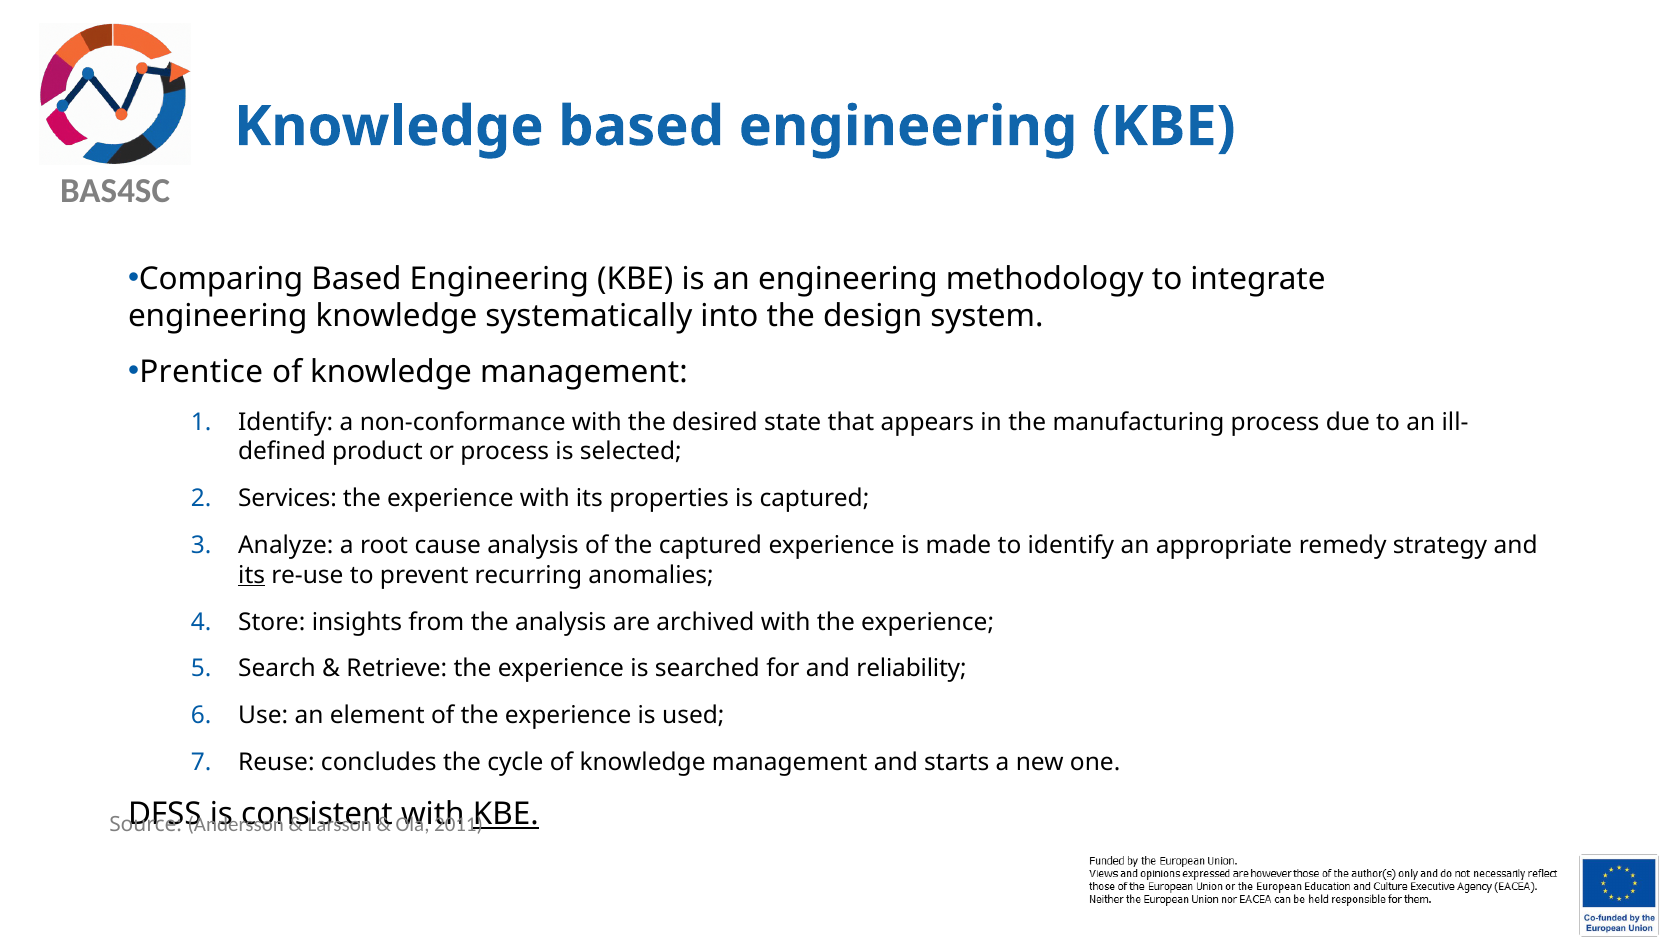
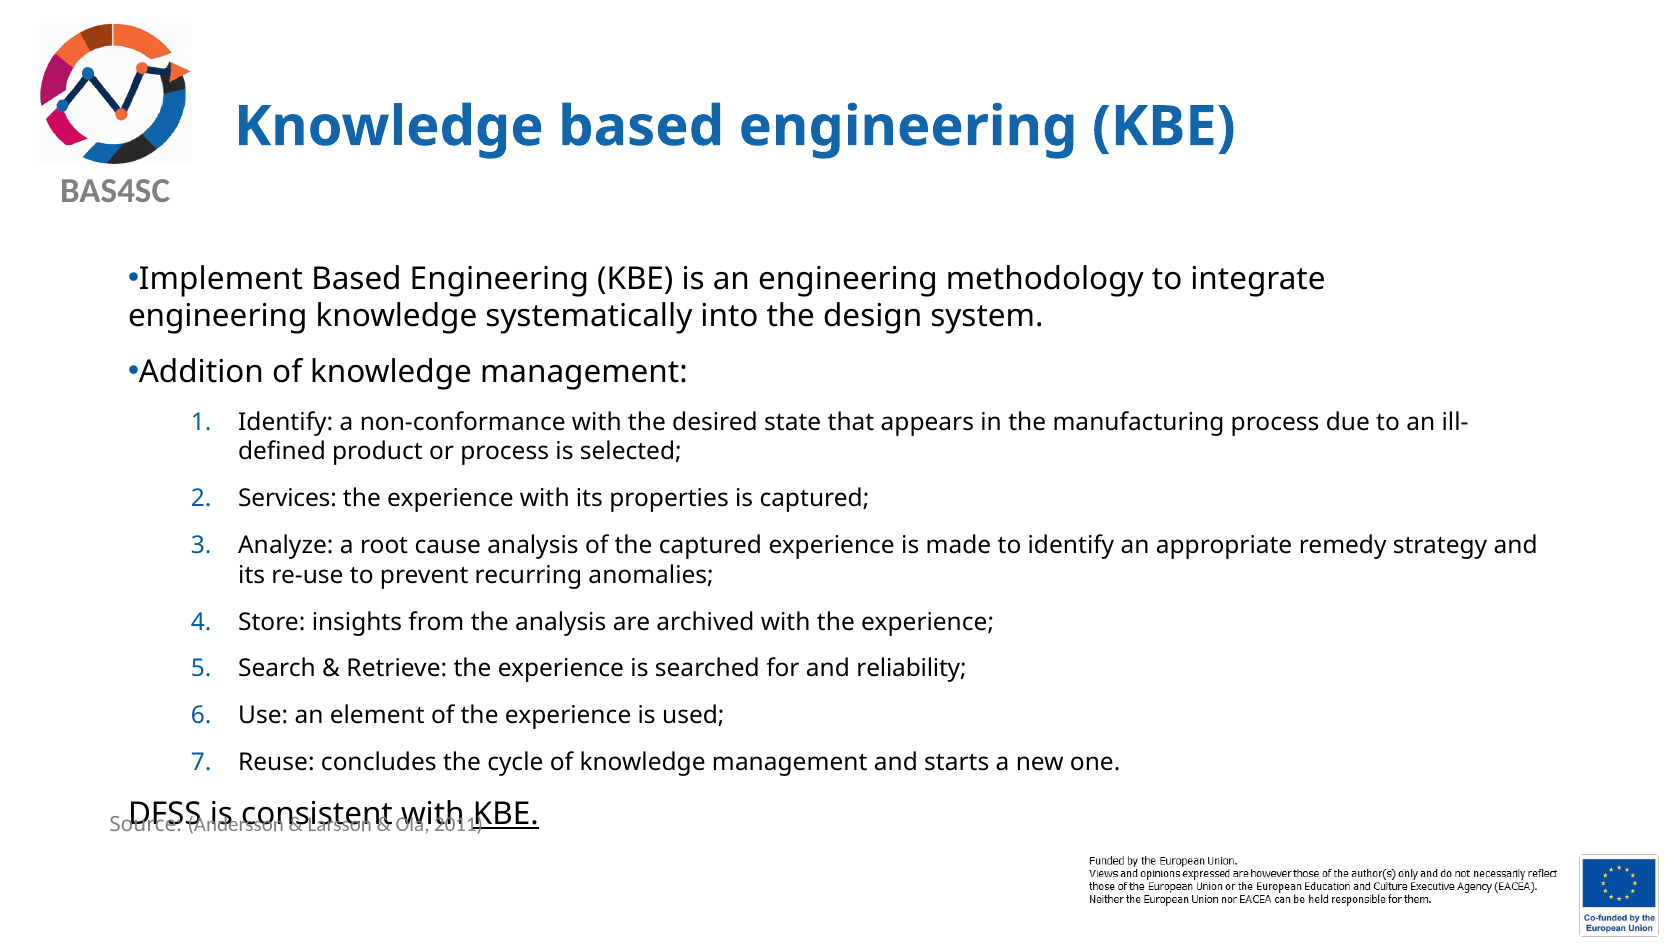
Comparing: Comparing -> Implement
Prentice: Prentice -> Addition
its at (252, 575) underline: present -> none
